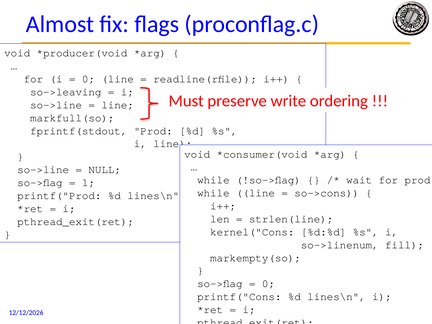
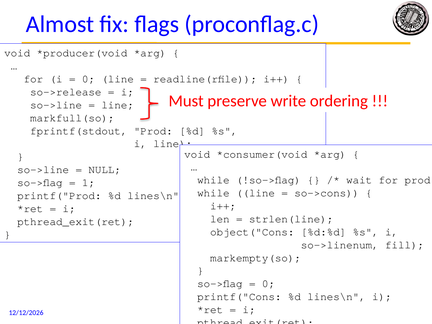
so->leaving: so->leaving -> so->release
kernel("Cons: kernel("Cons -> object("Cons
